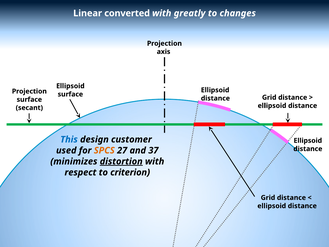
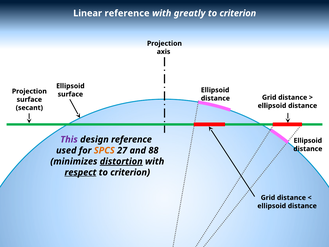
Linear converted: converted -> reference
changes at (238, 13): changes -> criterion
This colour: blue -> purple
design customer: customer -> reference
37: 37 -> 88
respect underline: none -> present
